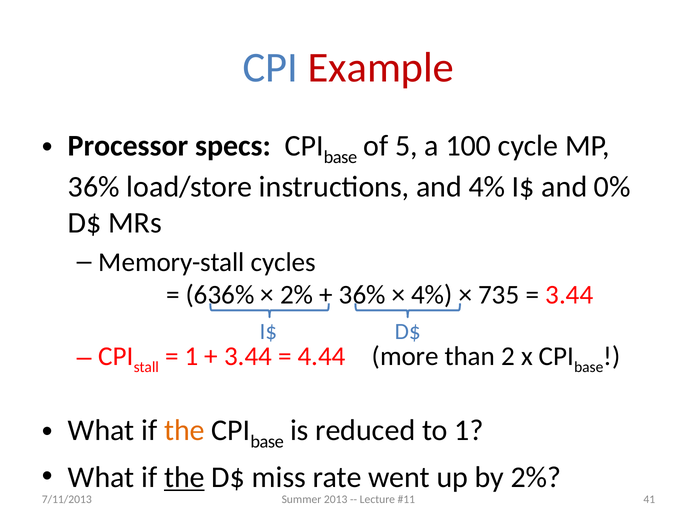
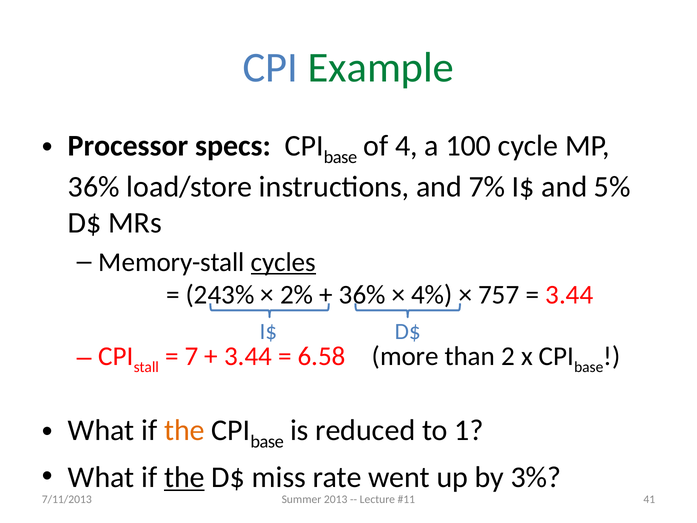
Example colour: red -> green
5: 5 -> 4
and 4%: 4% -> 7%
0%: 0% -> 5%
cycles underline: none -> present
636%: 636% -> 243%
735: 735 -> 757
1 at (192, 356): 1 -> 7
4.44: 4.44 -> 6.58
by 2%: 2% -> 3%
